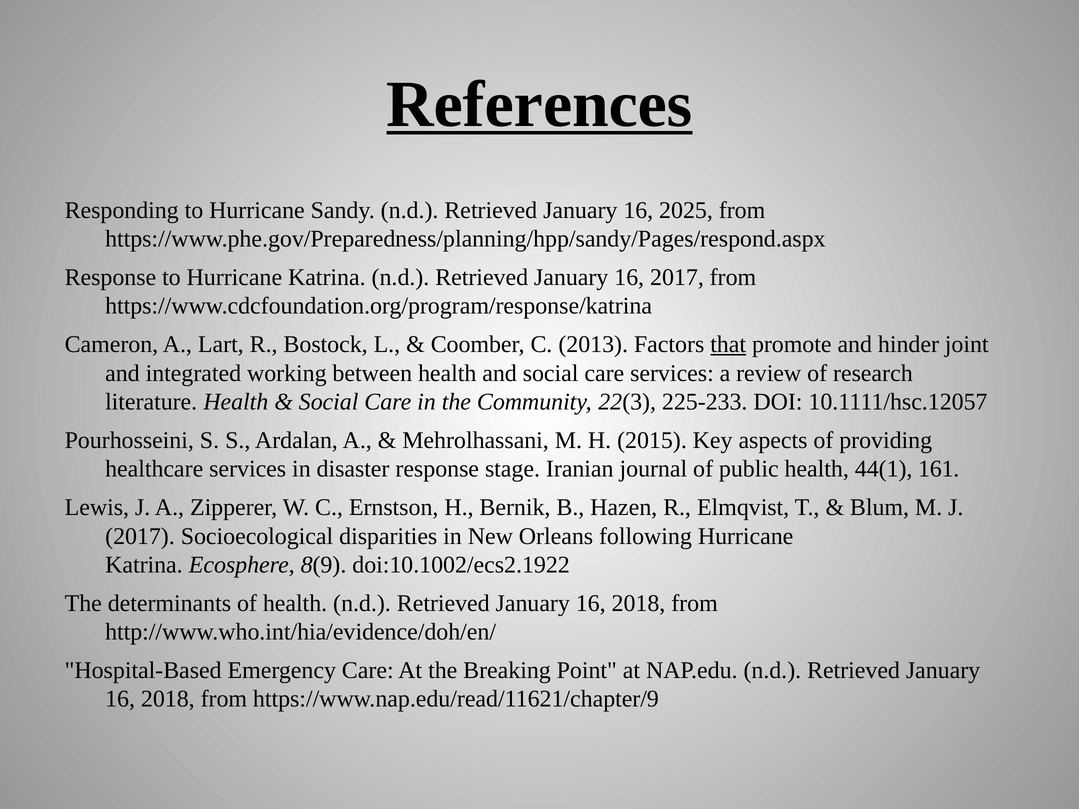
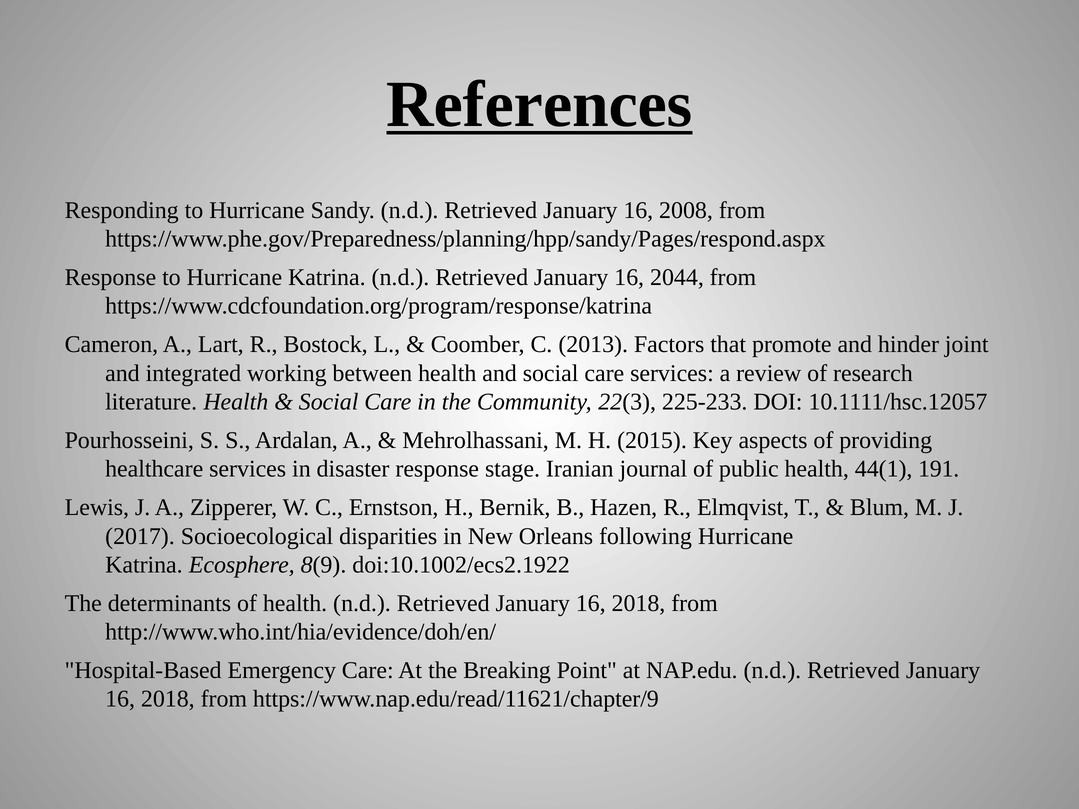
2025: 2025 -> 2008
16 2017: 2017 -> 2044
that underline: present -> none
161: 161 -> 191
